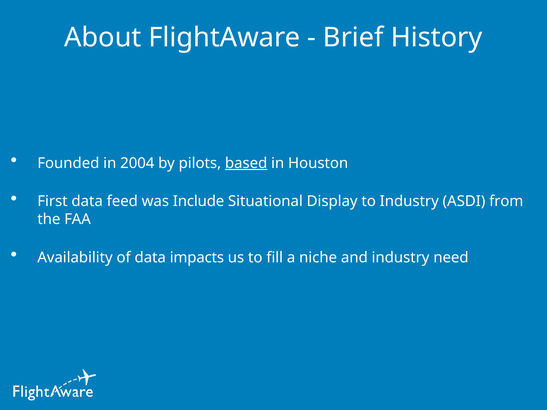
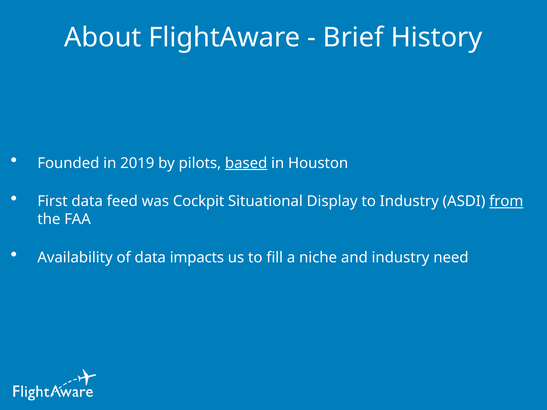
2004: 2004 -> 2019
Include: Include -> Cockpit
from underline: none -> present
